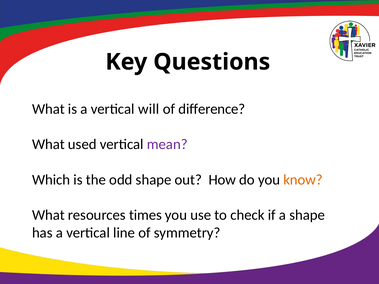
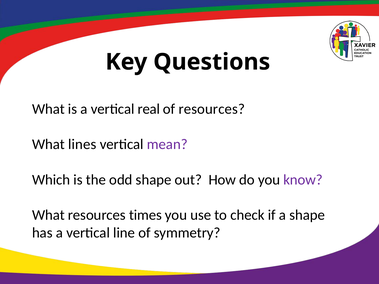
will: will -> real
of difference: difference -> resources
used: used -> lines
know colour: orange -> purple
